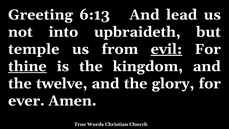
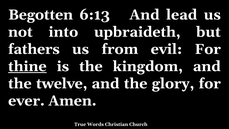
Greeting: Greeting -> Begotten
temple: temple -> fathers
evil underline: present -> none
